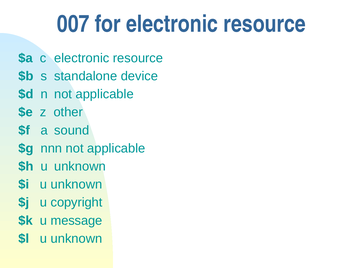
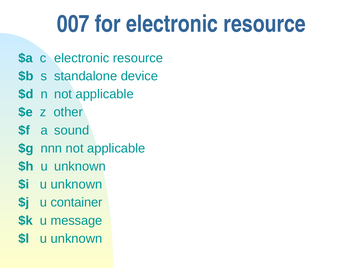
copyright: copyright -> container
